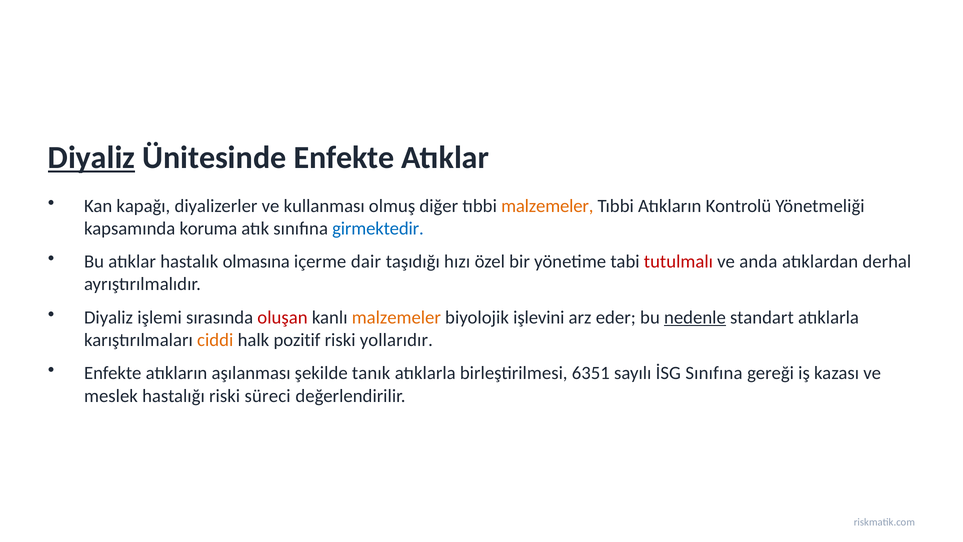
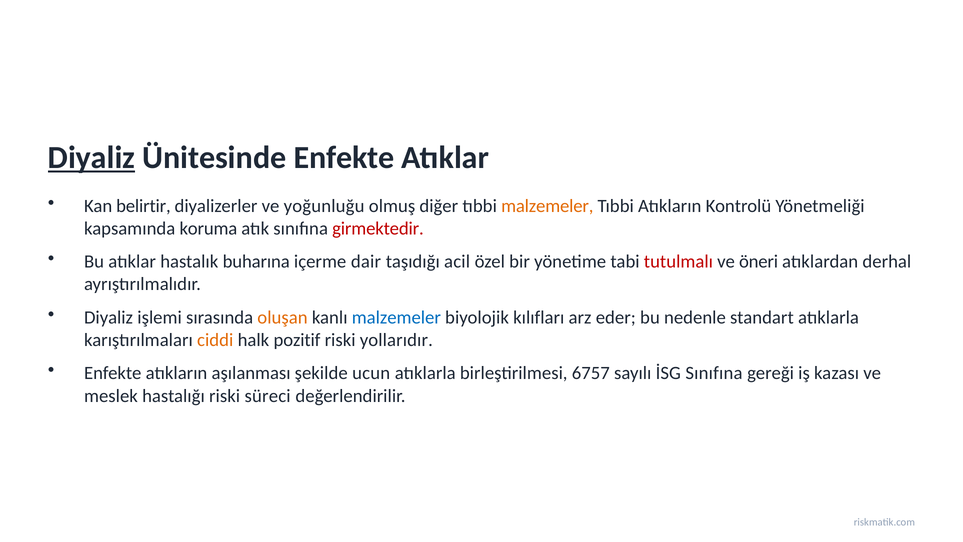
kapağı: kapağı -> belirtir
kullanması: kullanması -> yoğunluğu
girmektedir colour: blue -> red
olmasına: olmasına -> buharına
hızı: hızı -> acil
anda: anda -> öneri
oluşan colour: red -> orange
malzemeler at (396, 317) colour: orange -> blue
işlevini: işlevini -> kılıfları
nedenle underline: present -> none
tanık: tanık -> ucun
6351: 6351 -> 6757
